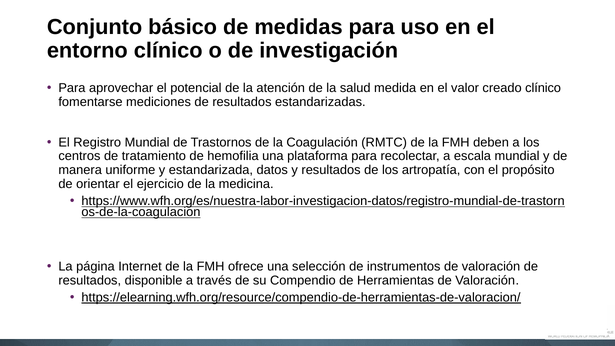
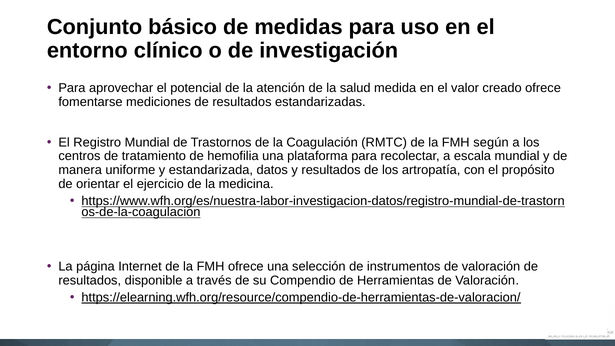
creado clínico: clínico -> ofrece
deben: deben -> según
